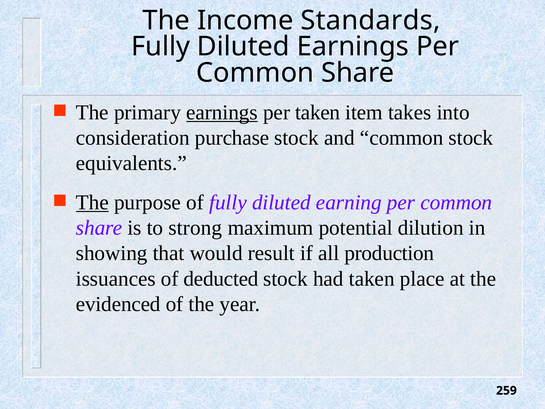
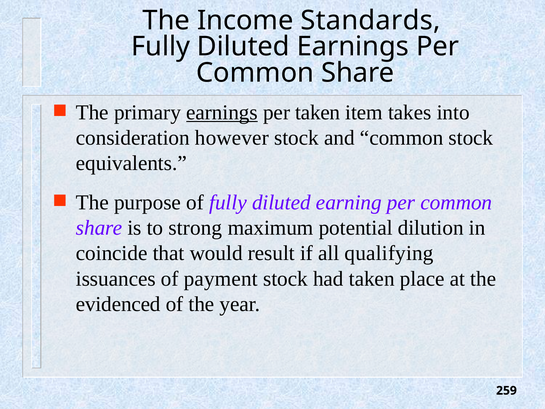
purchase: purchase -> however
The at (92, 202) underline: present -> none
showing: showing -> coincide
production: production -> qualifying
deducted: deducted -> payment
